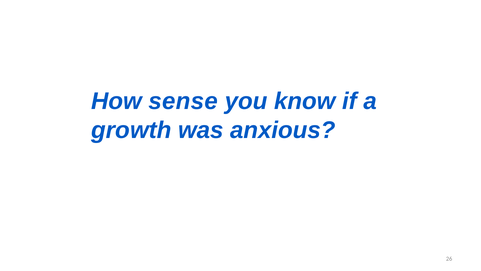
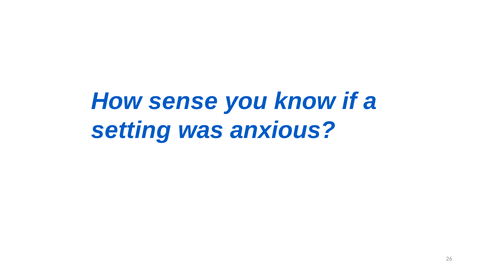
growth: growth -> setting
